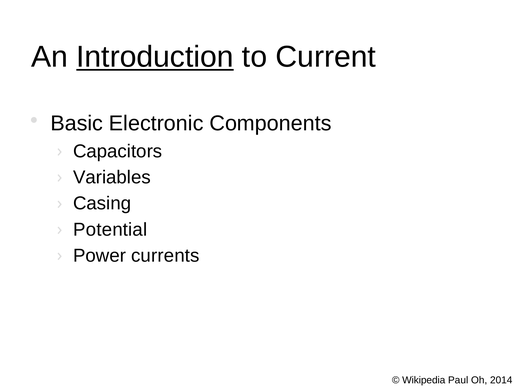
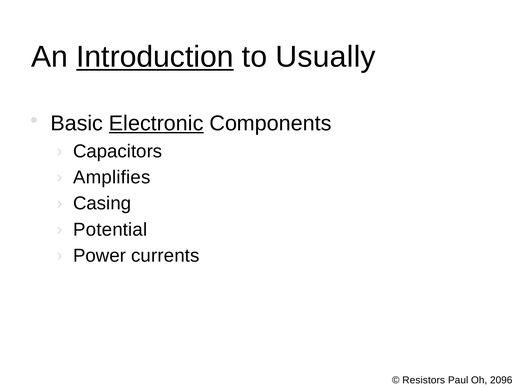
Current: Current -> Usually
Electronic underline: none -> present
Variables: Variables -> Amplifies
Wikipedia: Wikipedia -> Resistors
2014: 2014 -> 2096
